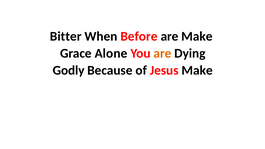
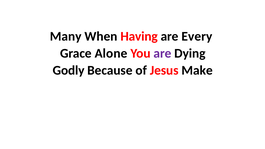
Bitter: Bitter -> Many
Before: Before -> Having
are Make: Make -> Every
are at (162, 53) colour: orange -> purple
